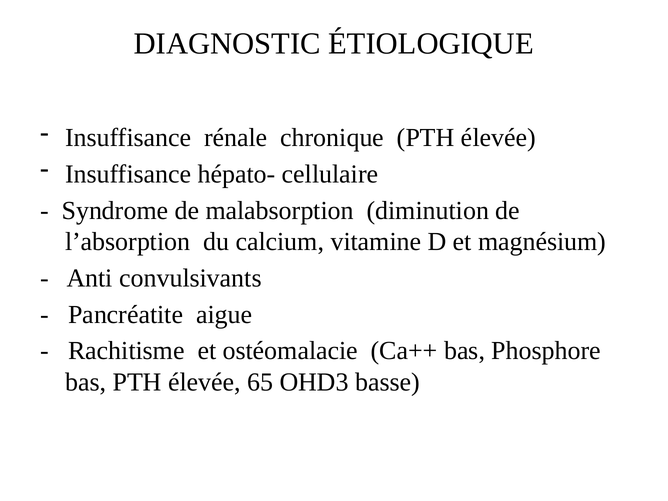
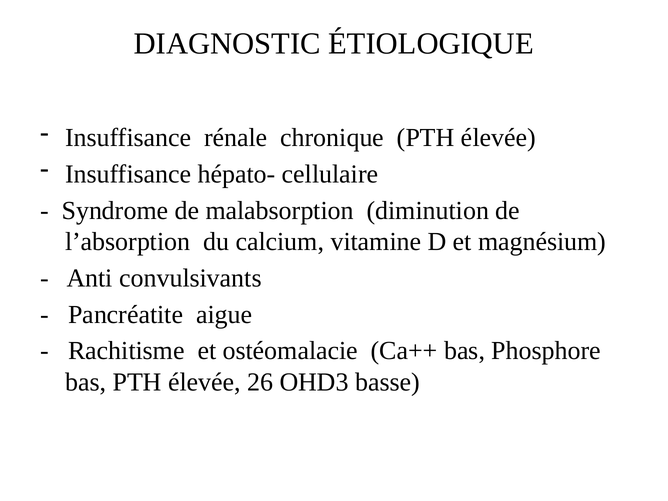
65: 65 -> 26
